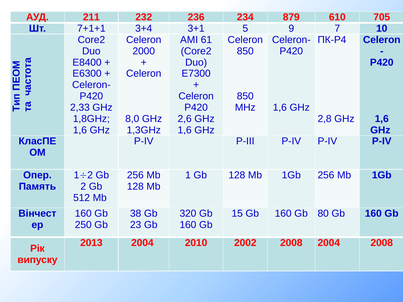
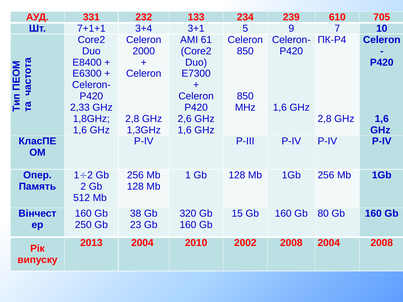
211: 211 -> 331
236: 236 -> 133
879: 879 -> 239
8,0 at (132, 119): 8,0 -> 2,8
